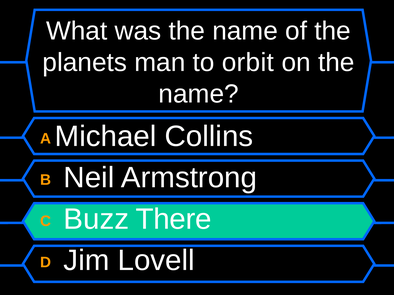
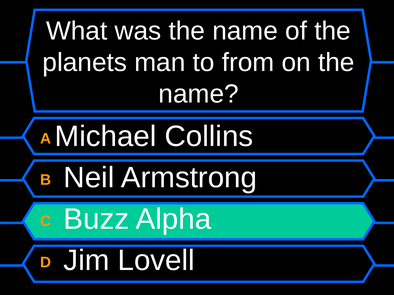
orbit: orbit -> from
There: There -> Alpha
